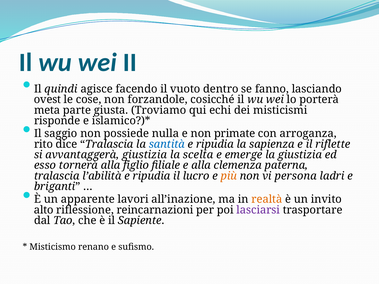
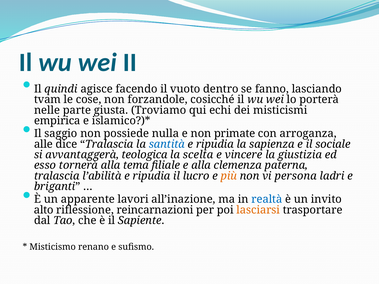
ovest: ovest -> tvam
meta: meta -> nelle
risponde: risponde -> empirica
rito: rito -> alle
riflette: riflette -> sociale
avvantaggerà giustizia: giustizia -> teologica
emerge: emerge -> vincere
figlio: figlio -> tema
realtà colour: orange -> blue
lasciarsi colour: purple -> orange
